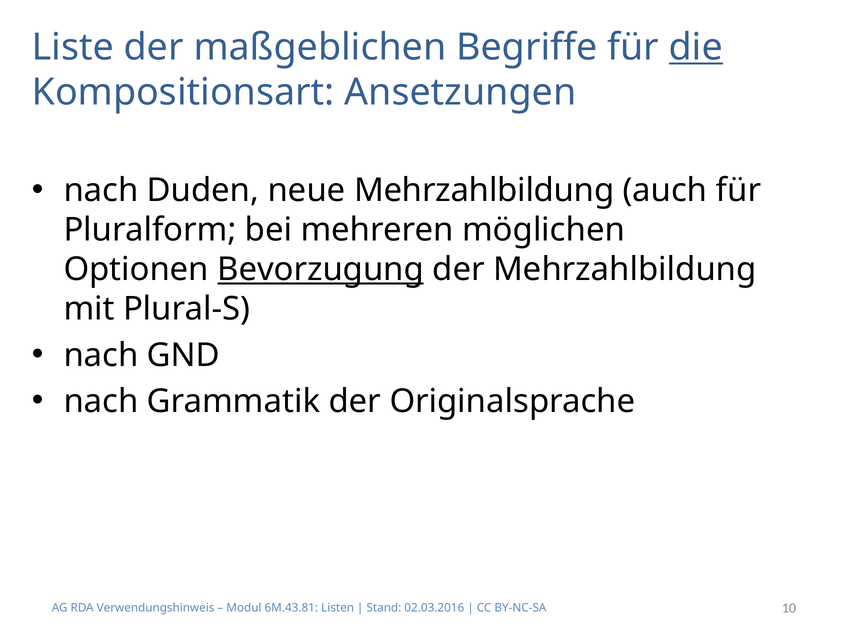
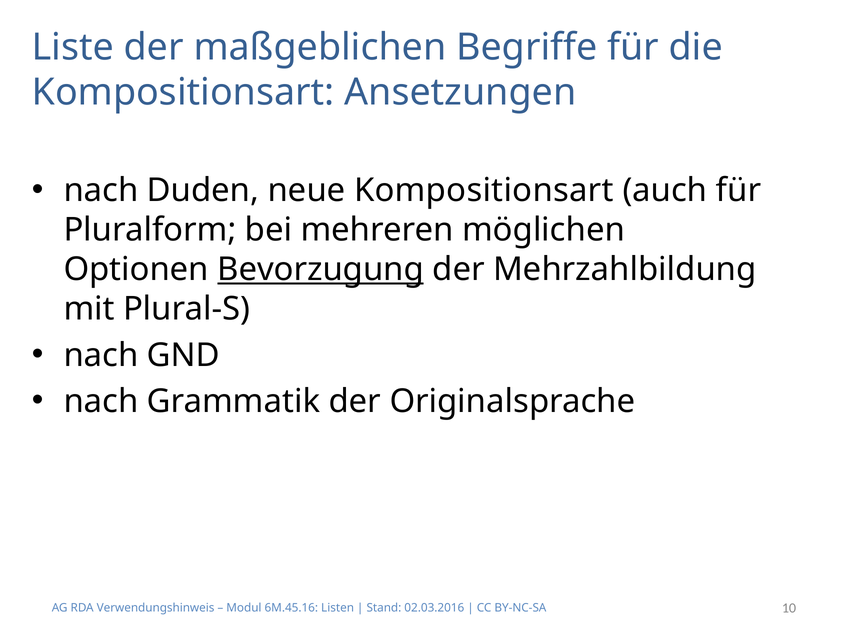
die underline: present -> none
neue Mehrzahlbildung: Mehrzahlbildung -> Kompositionsart
6M.43.81: 6M.43.81 -> 6M.45.16
